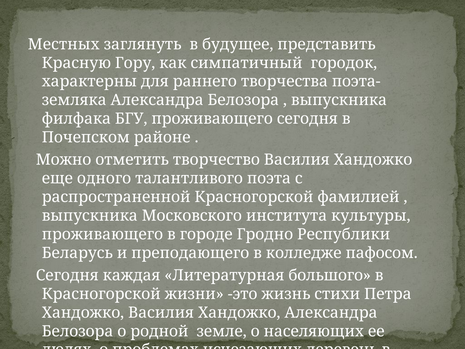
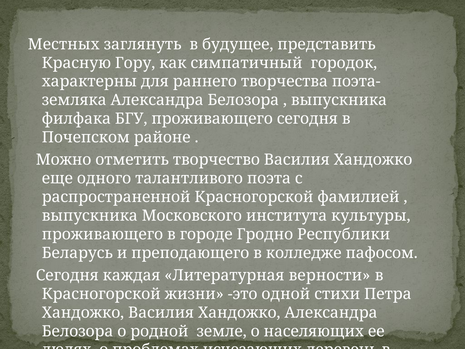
большого: большого -> верности
жизнь: жизнь -> одной
